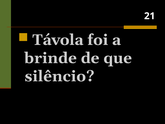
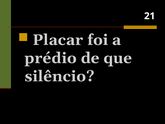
Távola: Távola -> Placar
brinde: brinde -> prédio
